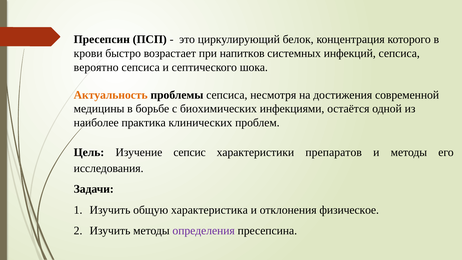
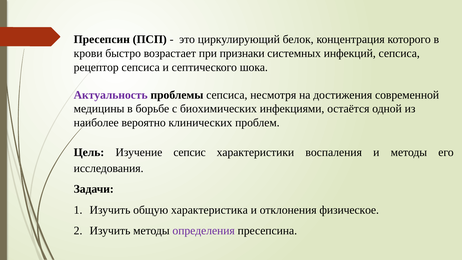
напитков: напитков -> признаки
вероятно: вероятно -> рецептор
Актуальность colour: orange -> purple
практика: практика -> вероятно
препаратов: препаратов -> воспаления
